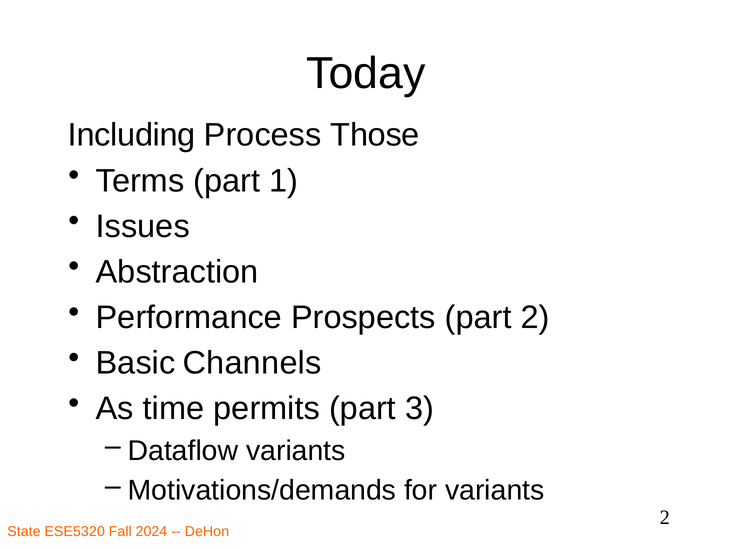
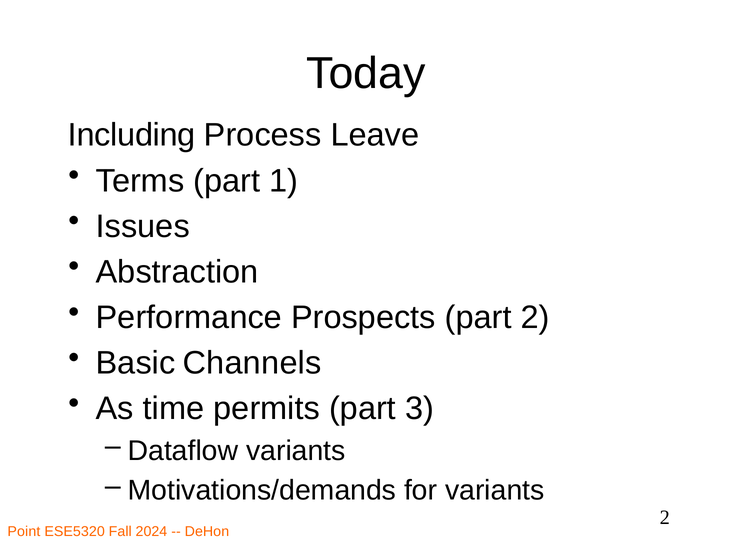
Those: Those -> Leave
State: State -> Point
